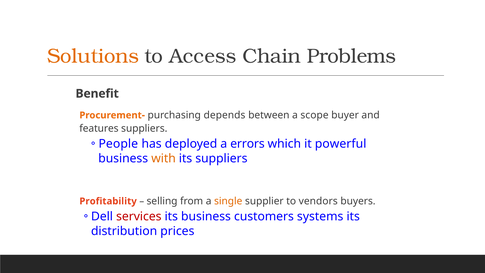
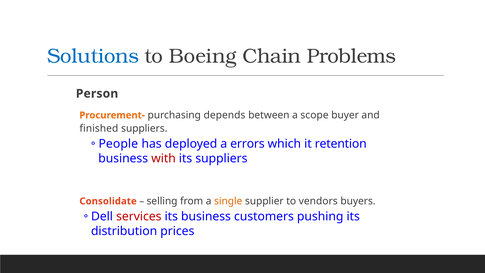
Solutions colour: orange -> blue
Access: Access -> Boeing
Benefit: Benefit -> Person
features: features -> finished
powerful: powerful -> retention
with colour: orange -> red
Profitability: Profitability -> Consolidate
systems: systems -> pushing
